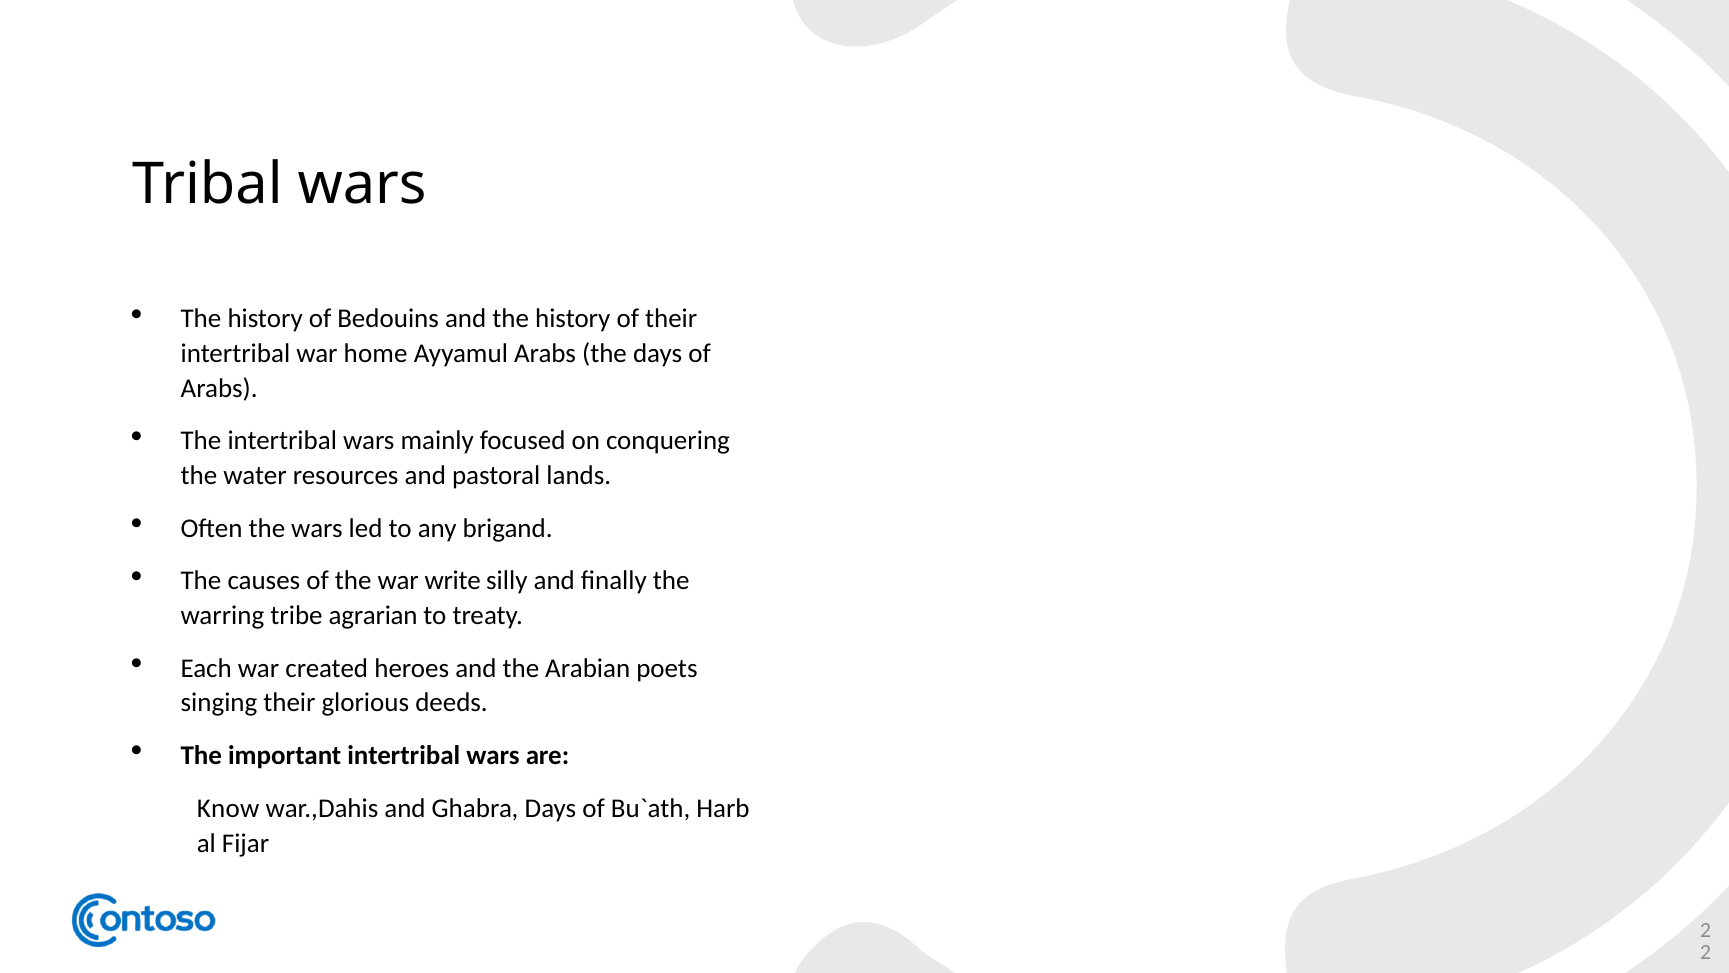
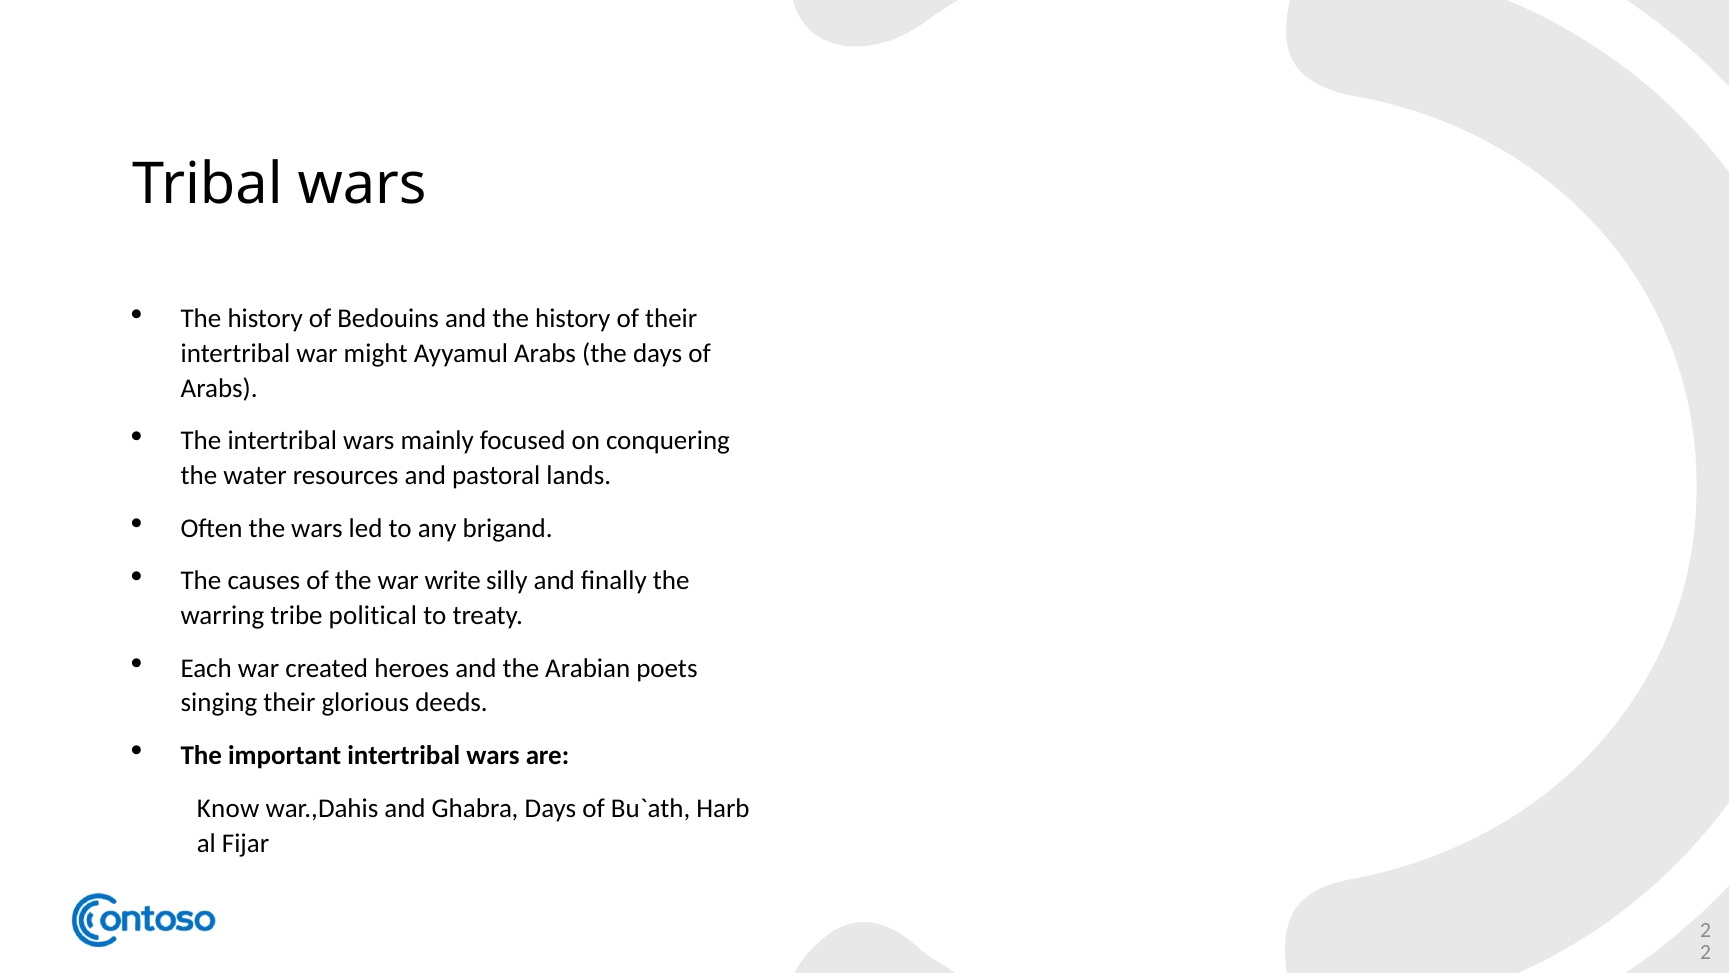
home: home -> might
agrarian: agrarian -> political
